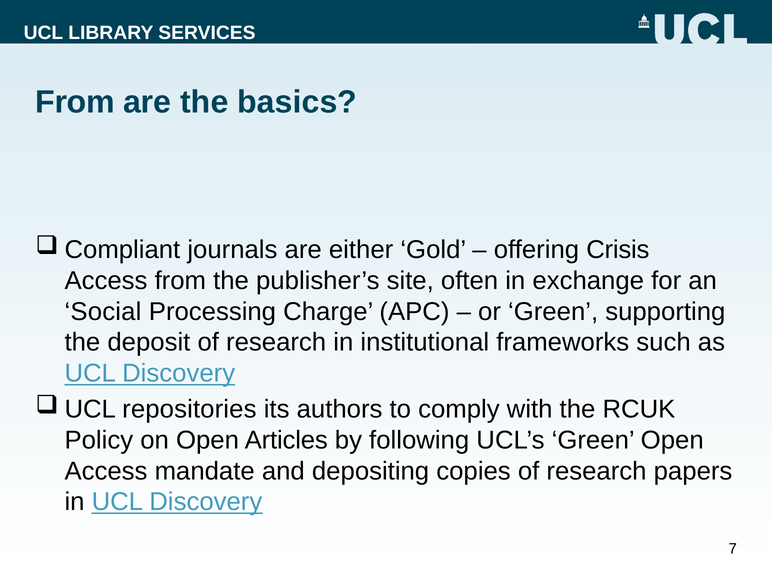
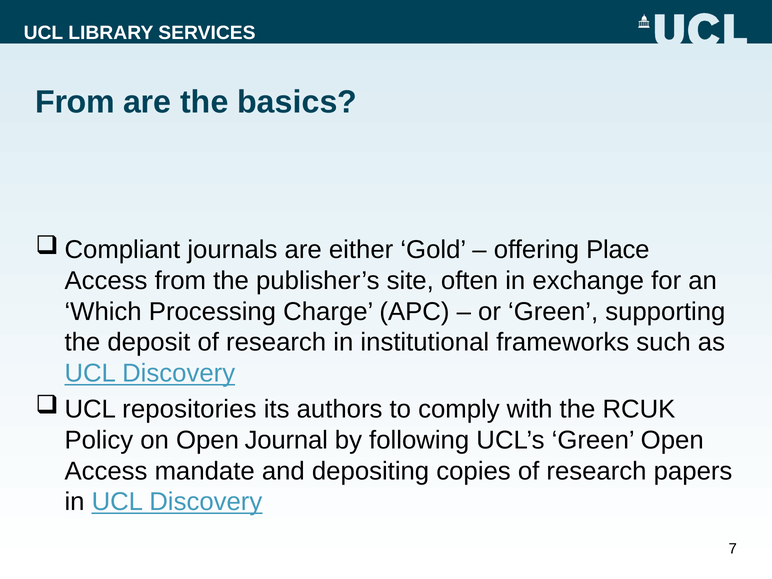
Crisis: Crisis -> Place
Social: Social -> Which
Articles: Articles -> Journal
